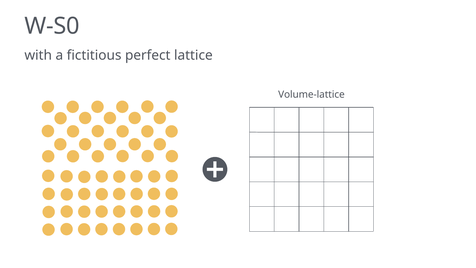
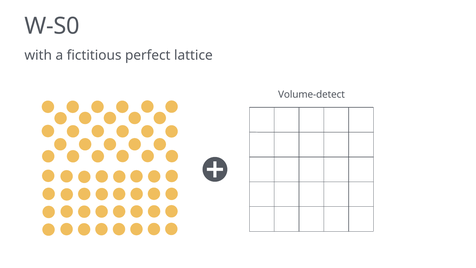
Volume-lattice: Volume-lattice -> Volume-detect
